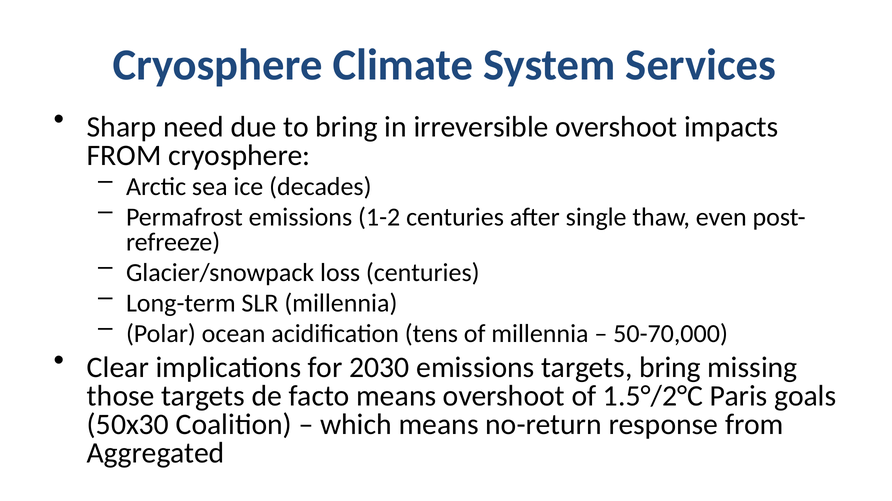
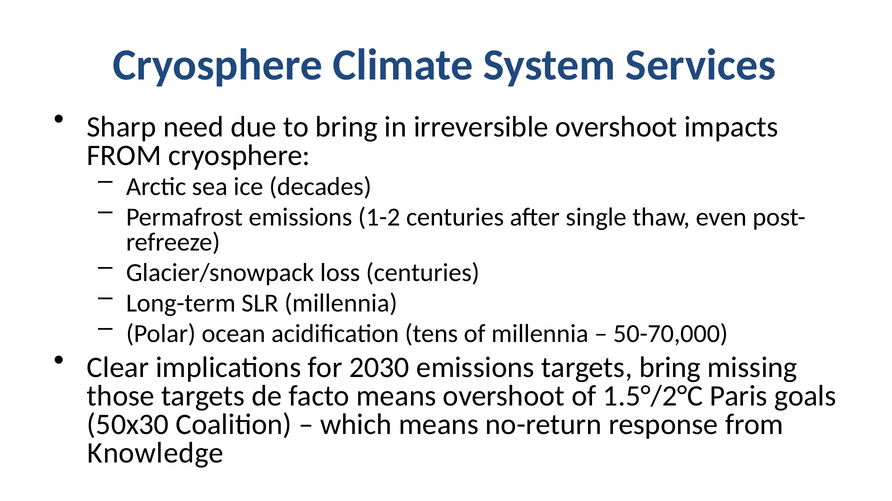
Aggregated: Aggregated -> Knowledge
